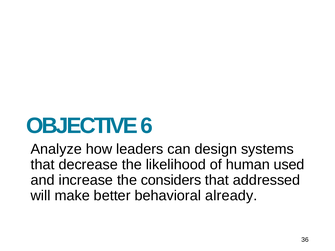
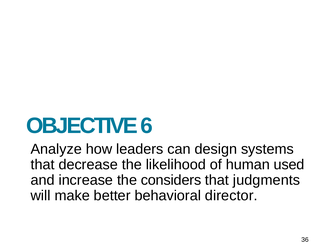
addressed: addressed -> judgments
already: already -> director
